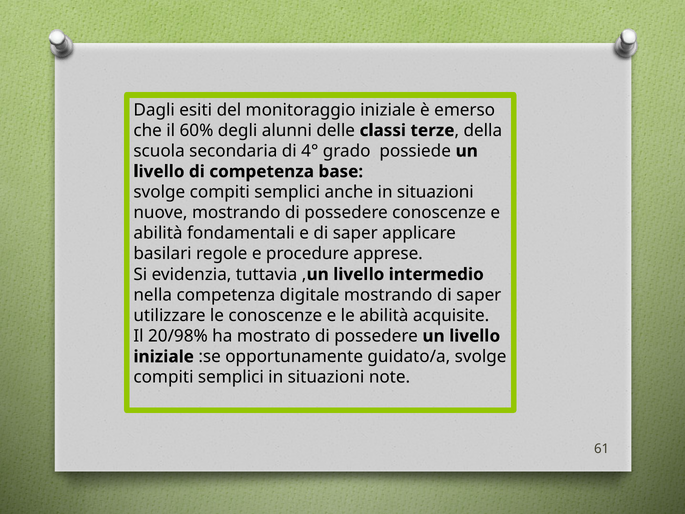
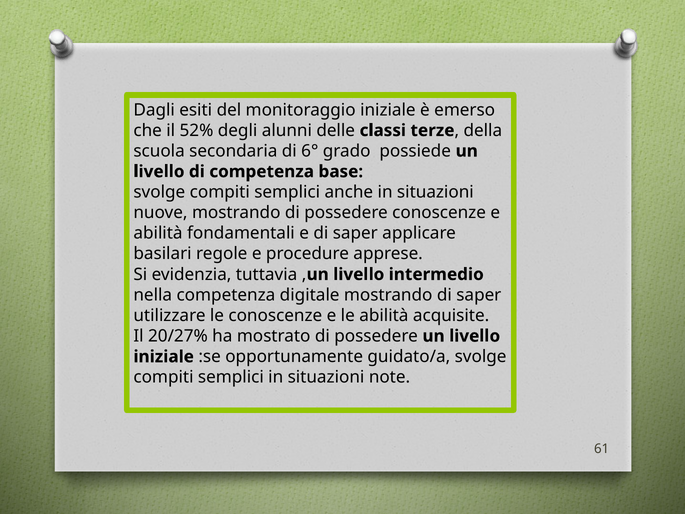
60%: 60% -> 52%
4°: 4° -> 6°
20/98%: 20/98% -> 20/27%
